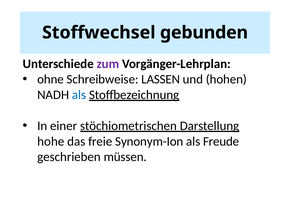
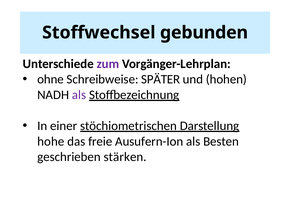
LASSEN: LASSEN -> SPÄTER
als at (79, 95) colour: blue -> purple
Synonym-Ion: Synonym-Ion -> Ausufern-Ion
Freude: Freude -> Besten
müssen: müssen -> stärken
